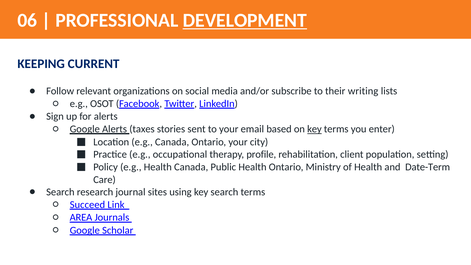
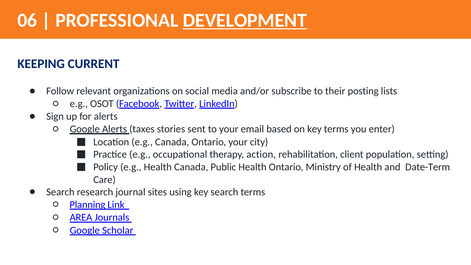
writing: writing -> posting
key at (314, 129) underline: present -> none
profile: profile -> action
Succeed: Succeed -> Planning
